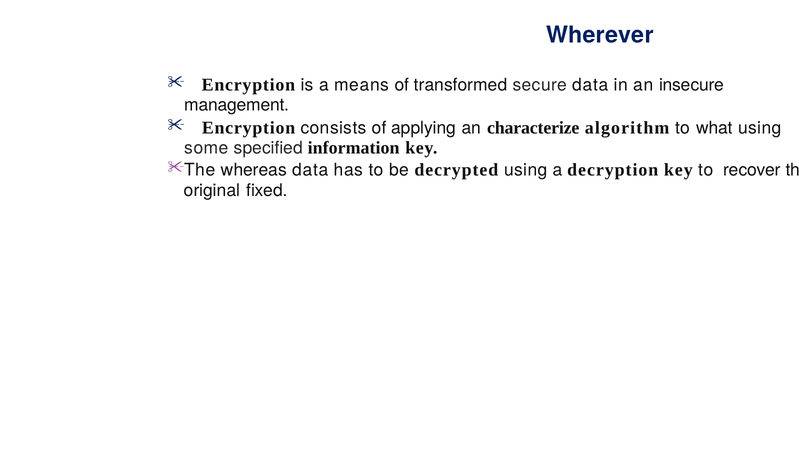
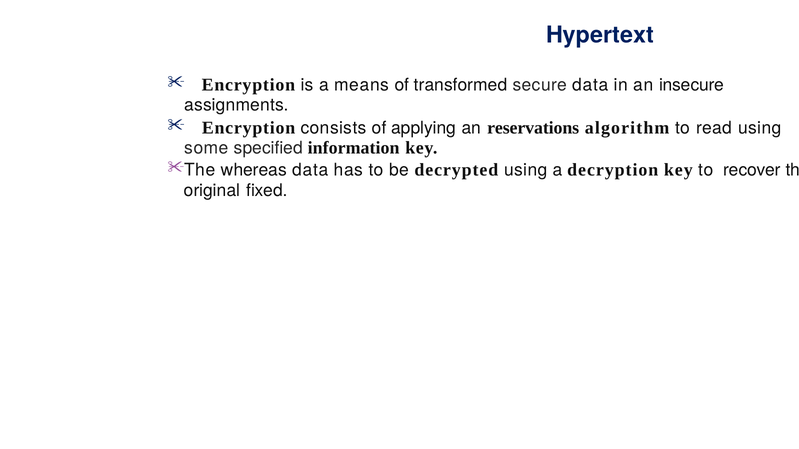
Wherever: Wherever -> Hypertext
management: management -> assignments
characterize: characterize -> reservations
what: what -> read
